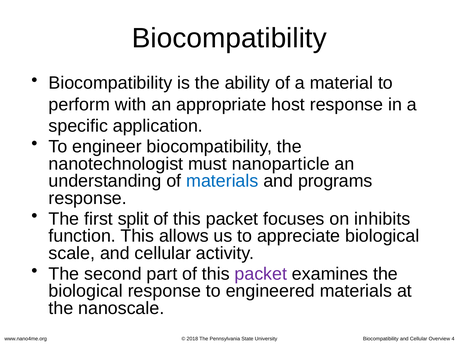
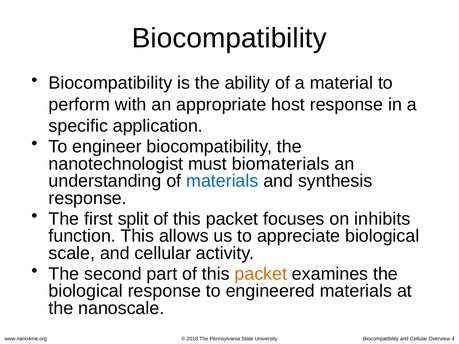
nanoparticle: nanoparticle -> biomaterials
programs: programs -> synthesis
packet at (261, 274) colour: purple -> orange
